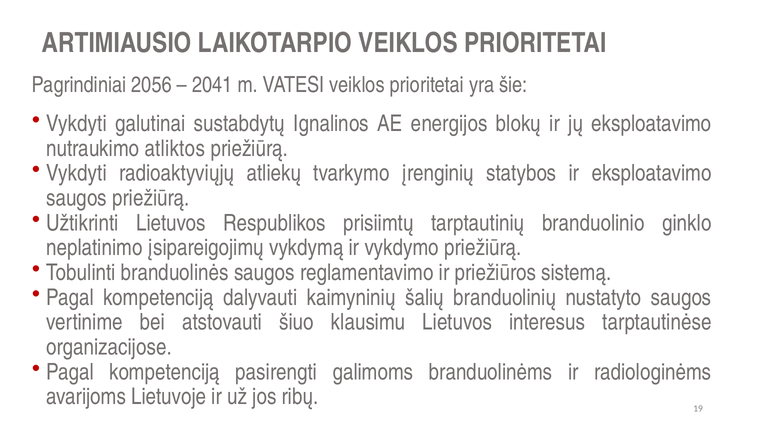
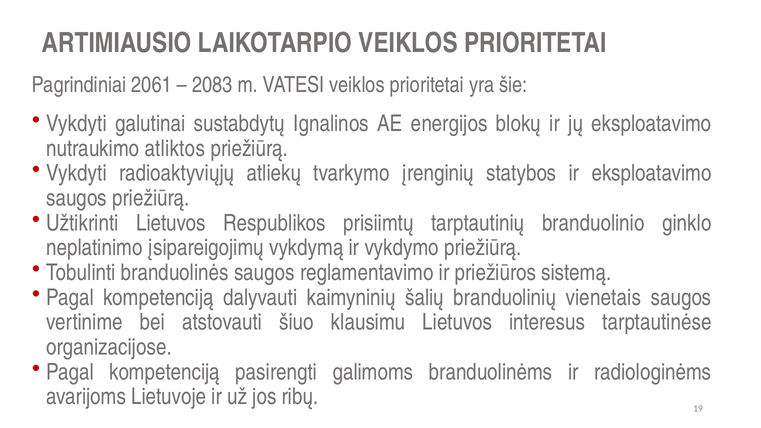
2056: 2056 -> 2061
2041: 2041 -> 2083
nustatyto: nustatyto -> vienetais
